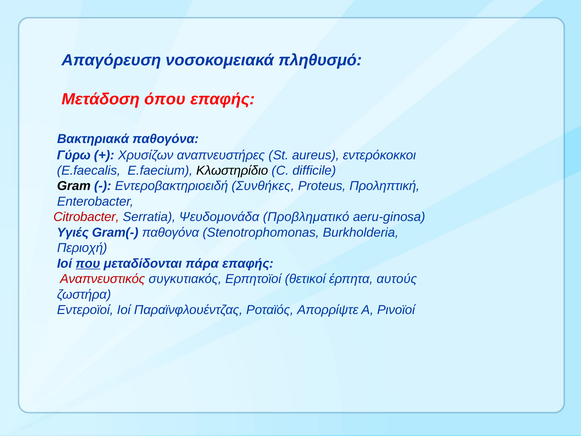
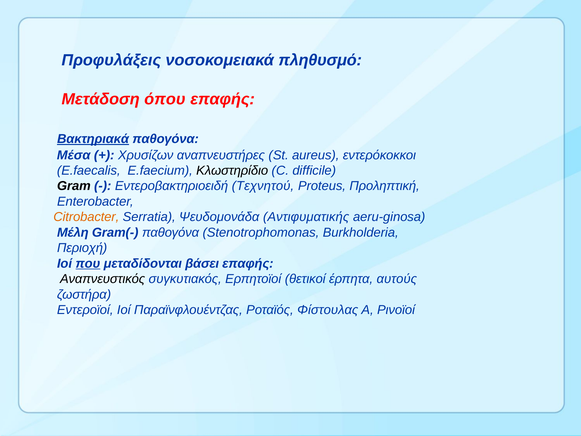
Απαγόρευση: Απαγόρευση -> Προφυλάξεις
Βακτηριακά underline: none -> present
Γύρω: Γύρω -> Μέσα
Συνθήκες: Συνθήκες -> Τεχνητού
Citrobacter colour: red -> orange
Προβληματικό: Προβληματικό -> Αντιφυματικής
Υγιές: Υγιές -> Μέλη
πάρα: πάρα -> βάσει
Αναπνευστικός colour: red -> black
Απορρίψτε: Απορρίψτε -> Φίστουλας
